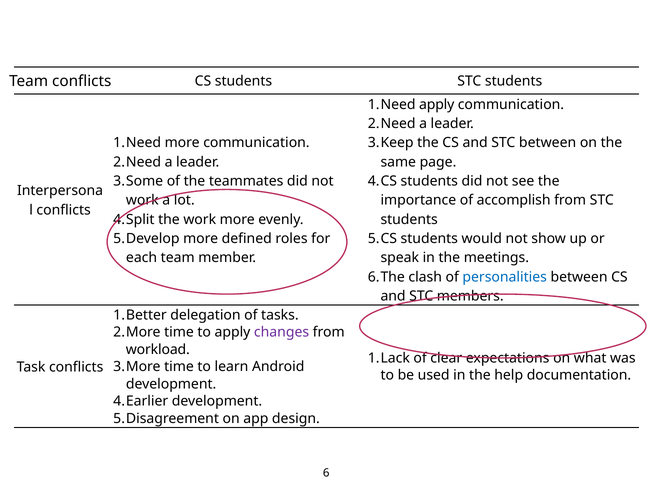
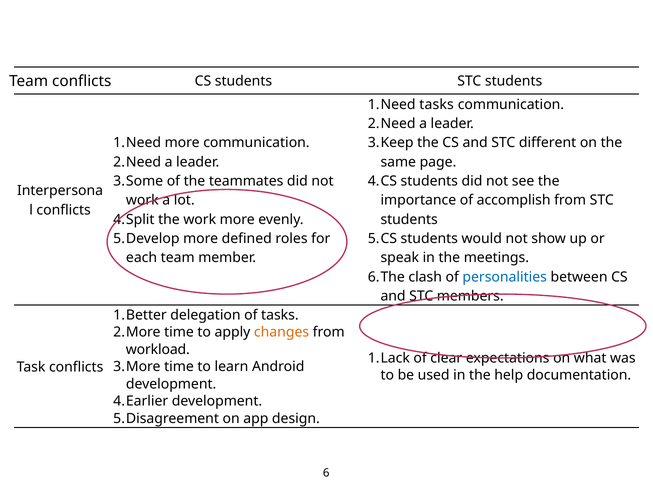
apply at (437, 105): apply -> tasks
STC between: between -> different
changes colour: purple -> orange
